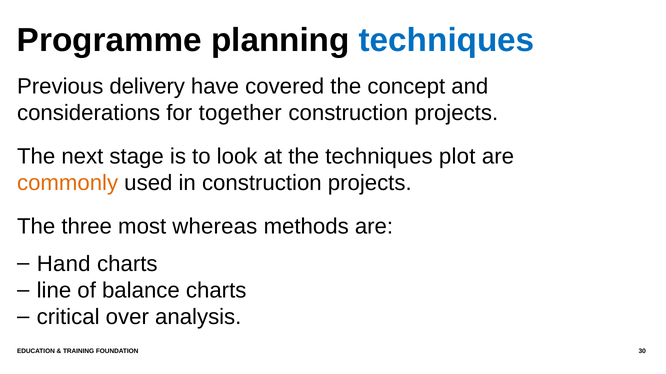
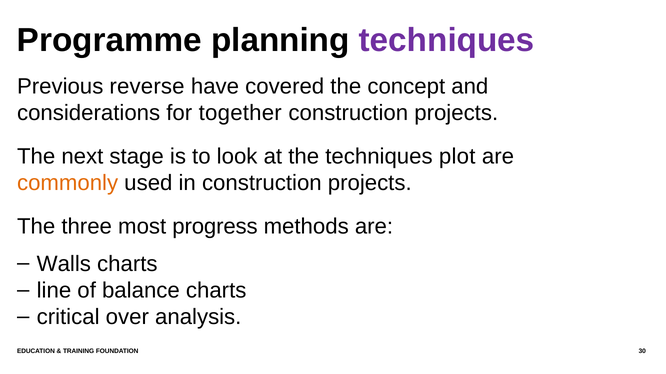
techniques at (447, 41) colour: blue -> purple
delivery: delivery -> reverse
whereas: whereas -> progress
Hand: Hand -> Walls
